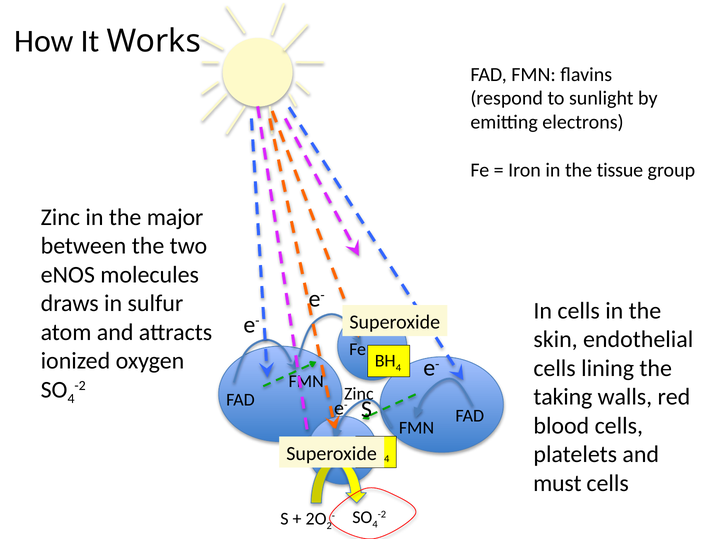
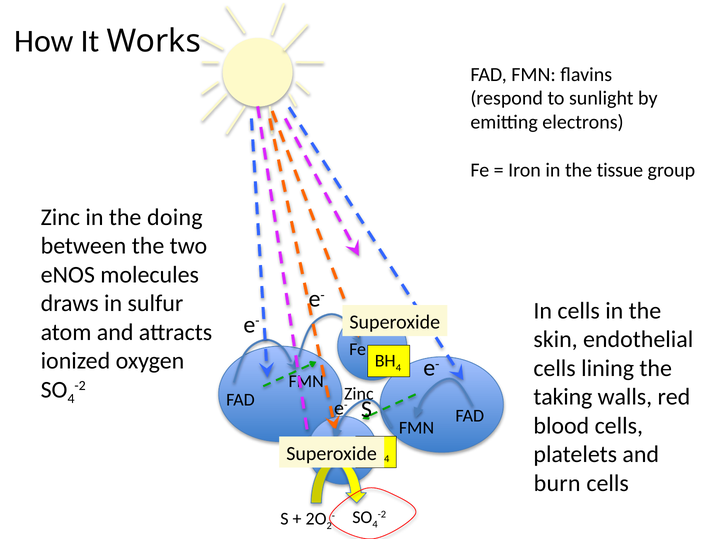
major: major -> doing
must: must -> burn
